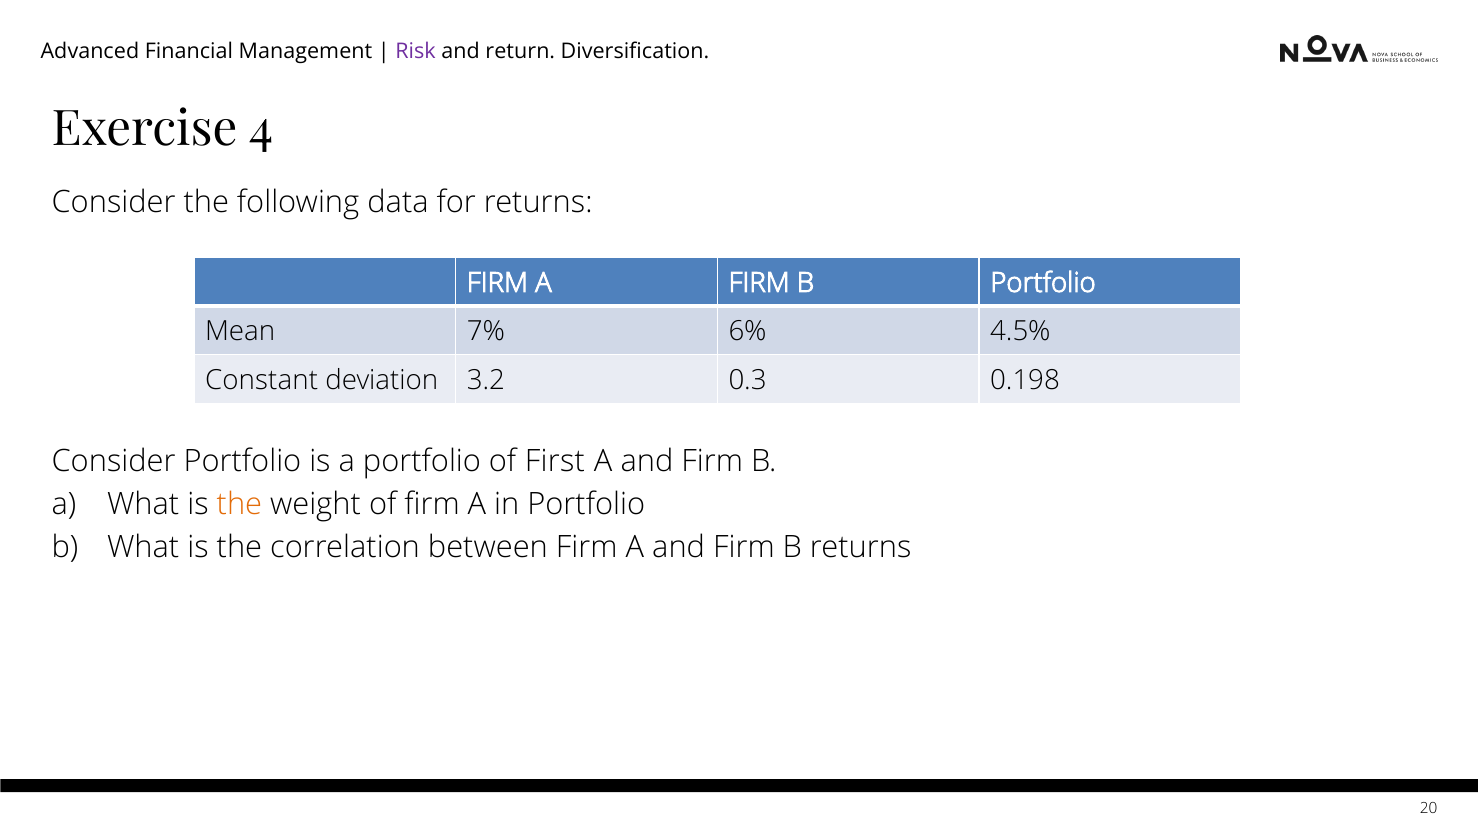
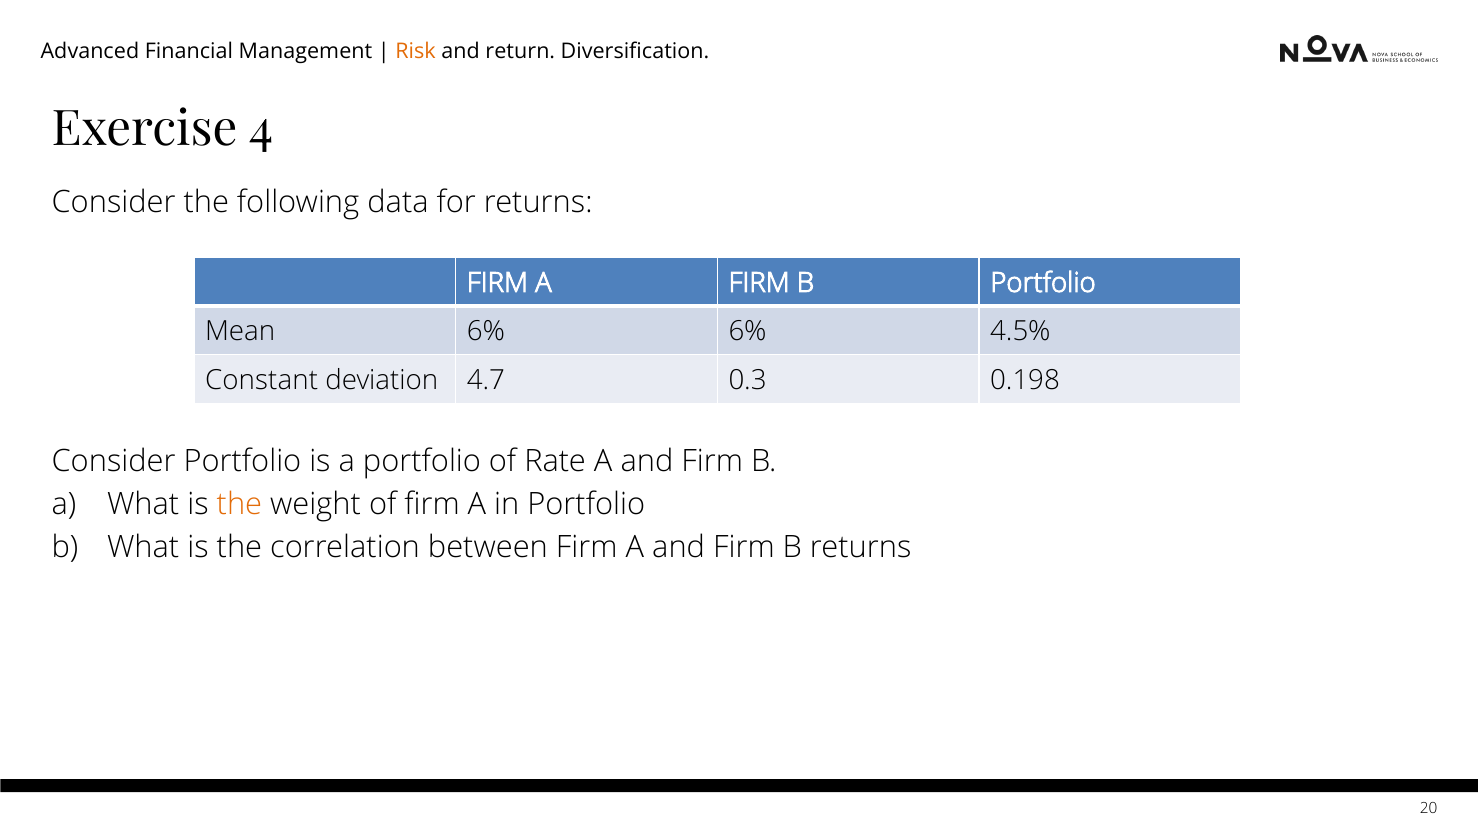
Risk colour: purple -> orange
Mean 7%: 7% -> 6%
3.2: 3.2 -> 4.7
First: First -> Rate
